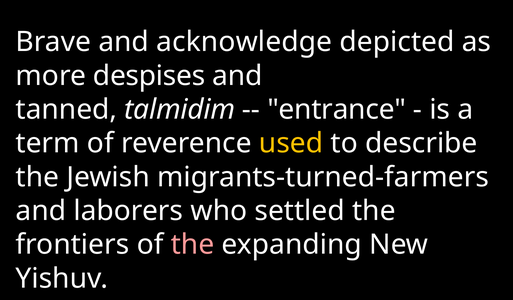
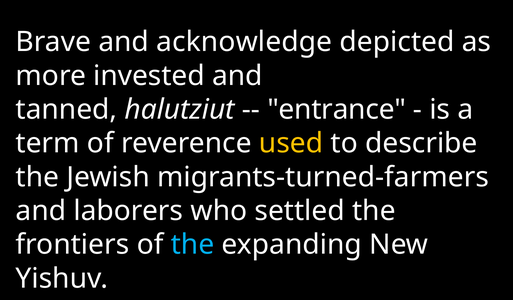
despises: despises -> invested
talmidim: talmidim -> halutziut
the at (193, 245) colour: pink -> light blue
